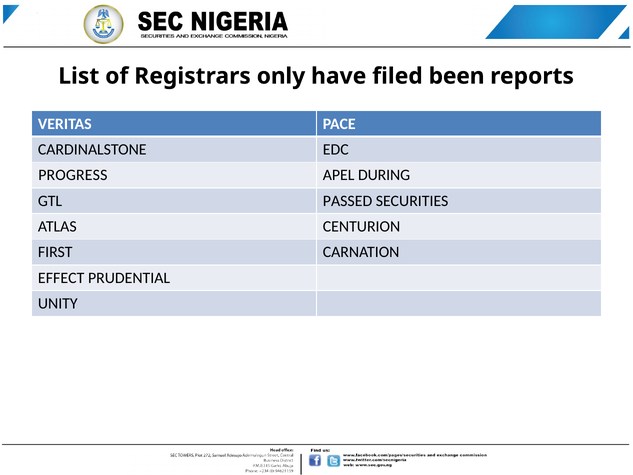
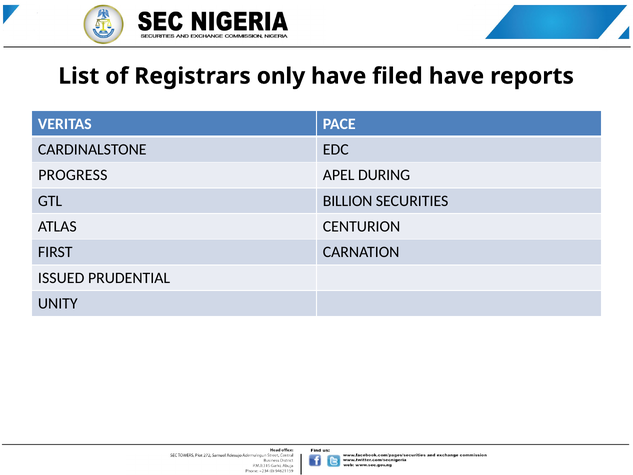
filed been: been -> have
PASSED: PASSED -> BILLION
EFFECT: EFFECT -> ISSUED
